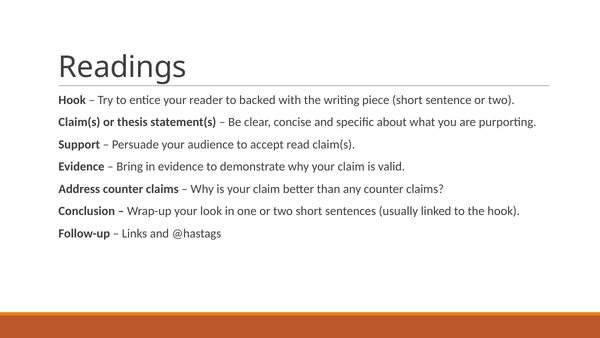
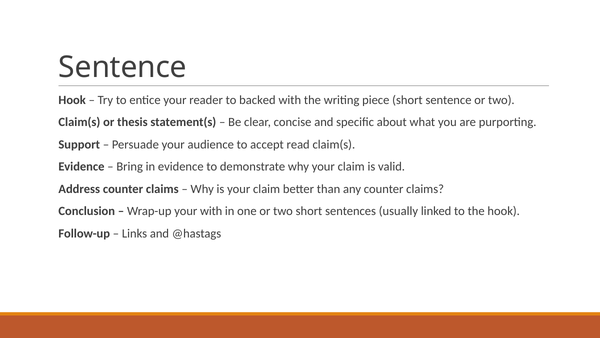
Readings at (123, 67): Readings -> Sentence
your look: look -> with
